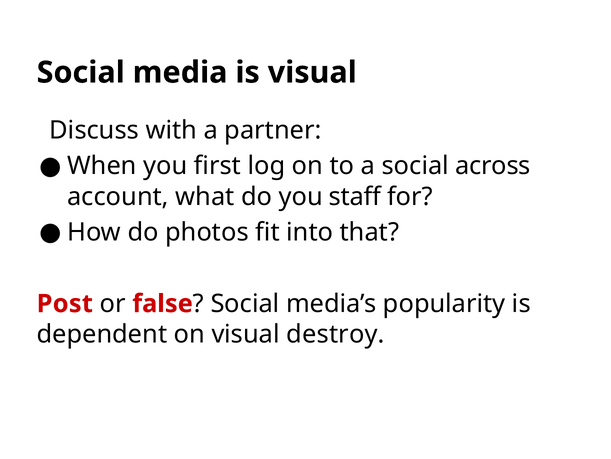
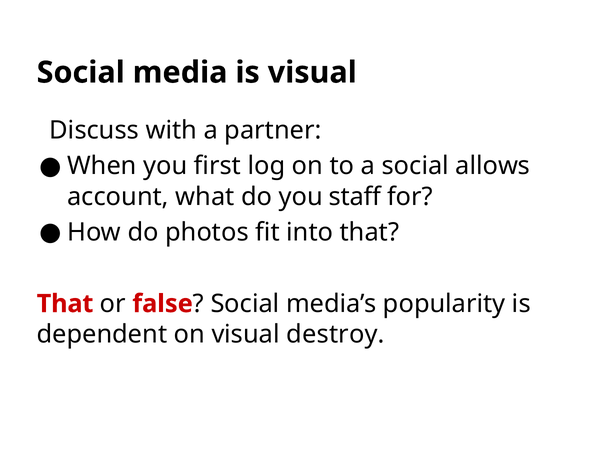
across: across -> allows
Post at (65, 303): Post -> That
